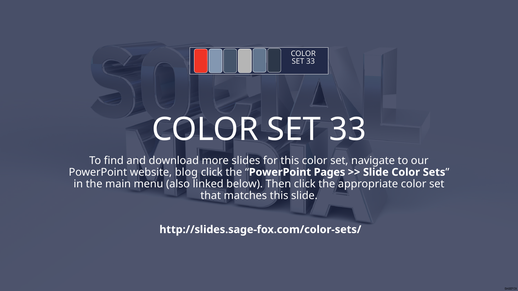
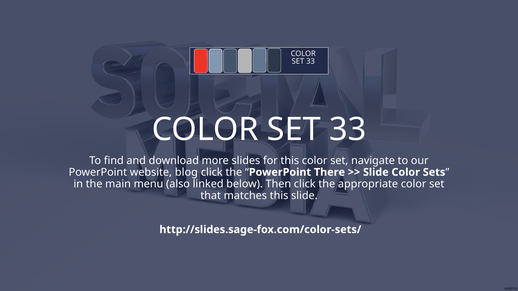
Pages: Pages -> There
